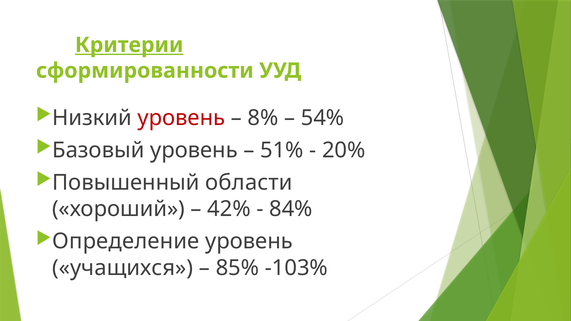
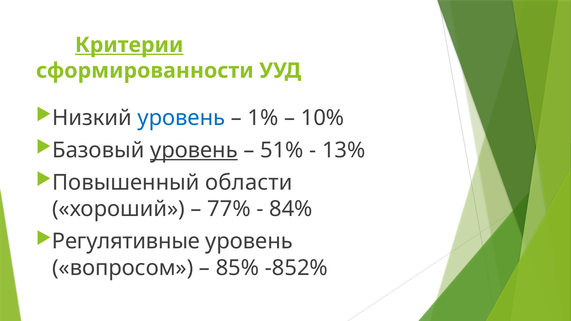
уровень at (181, 118) colour: red -> blue
8%: 8% -> 1%
54%: 54% -> 10%
уровень at (194, 150) underline: none -> present
20%: 20% -> 13%
42%: 42% -> 77%
Определение: Определение -> Регулятивные
учащихся: учащихся -> вопросом
-103%: -103% -> -852%
